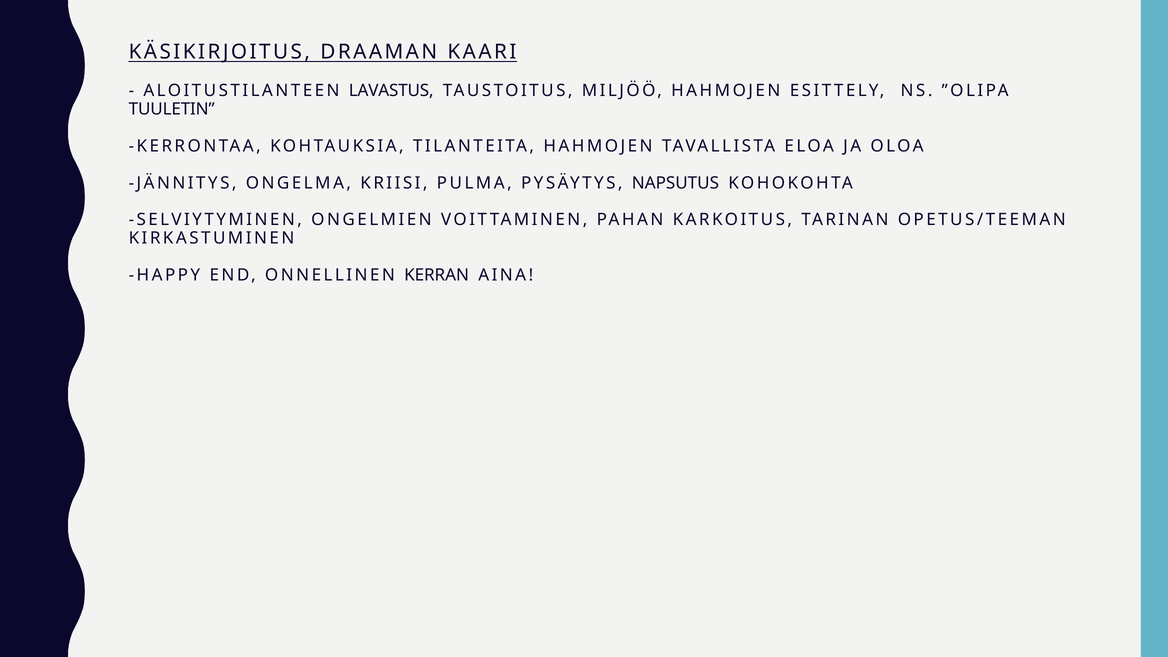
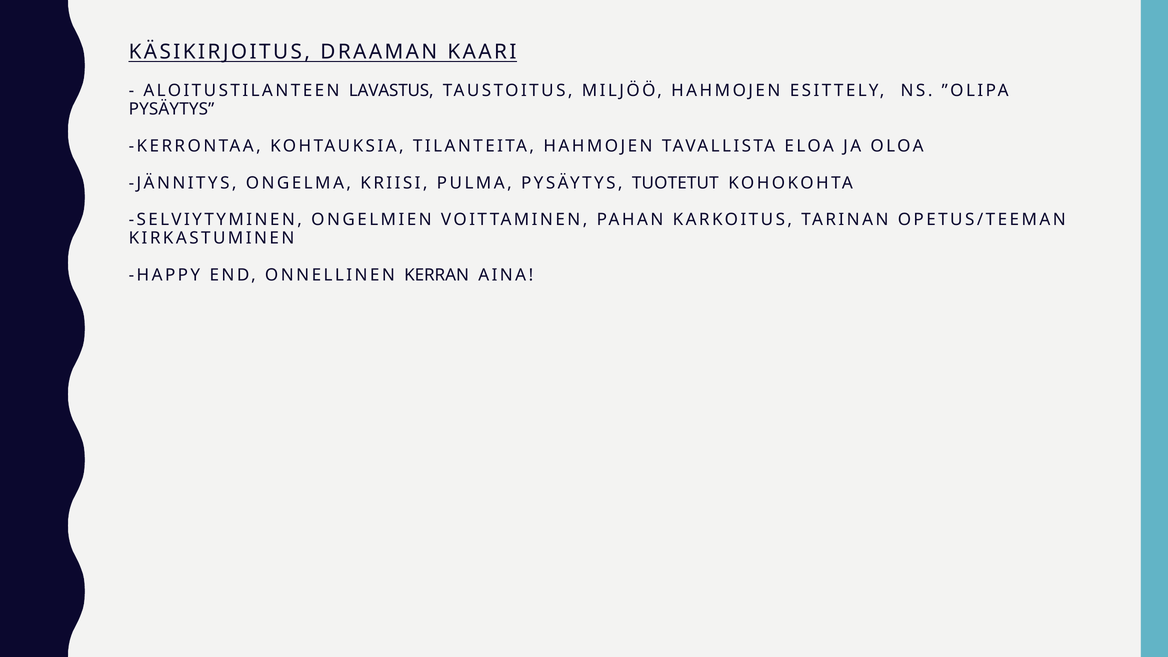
TUULETIN at (172, 109): TUULETIN -> PYSÄYTYS
NAPSUTUS: NAPSUTUS -> TUOTETUT
